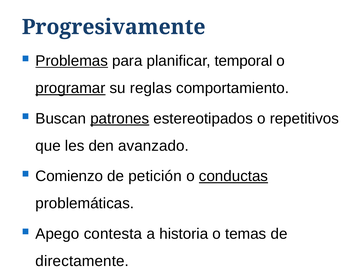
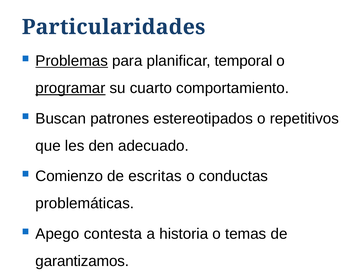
Progresivamente: Progresivamente -> Particularidades
reglas: reglas -> cuarto
patrones underline: present -> none
avanzado: avanzado -> adecuado
petición: petición -> escritas
conductas underline: present -> none
directamente: directamente -> garantizamos
